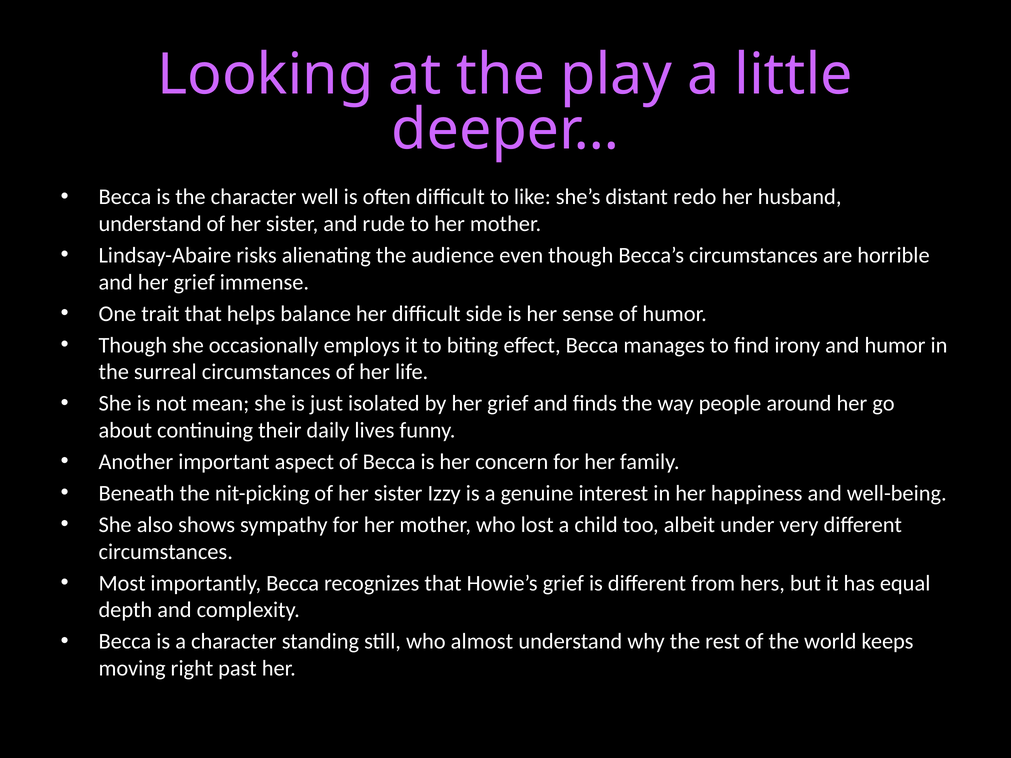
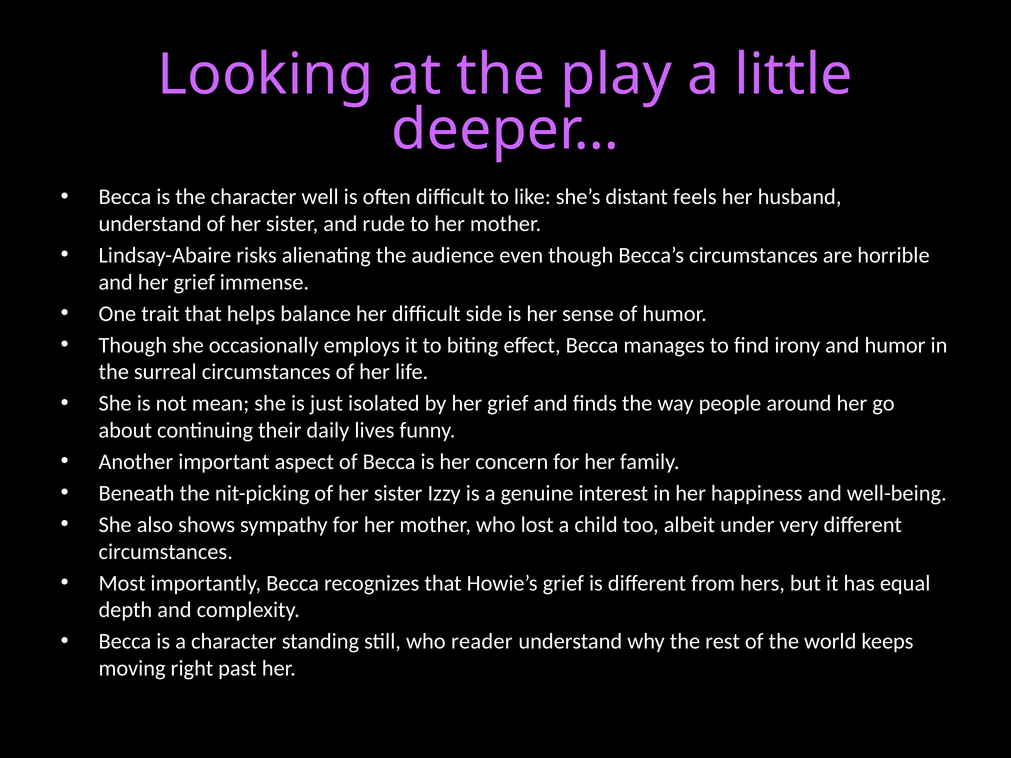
redo: redo -> feels
almost: almost -> reader
